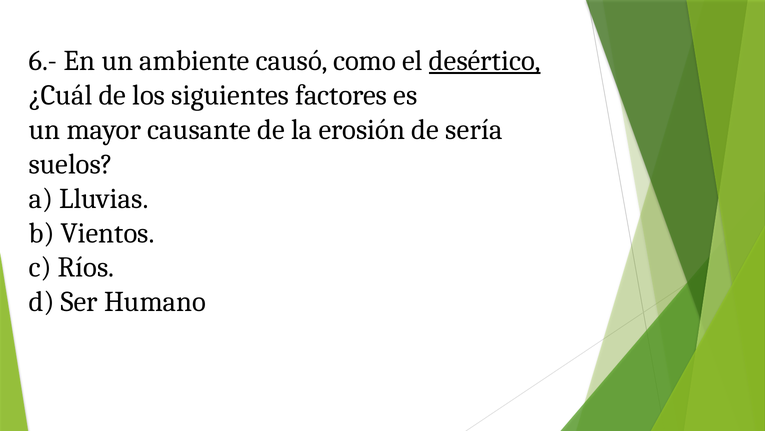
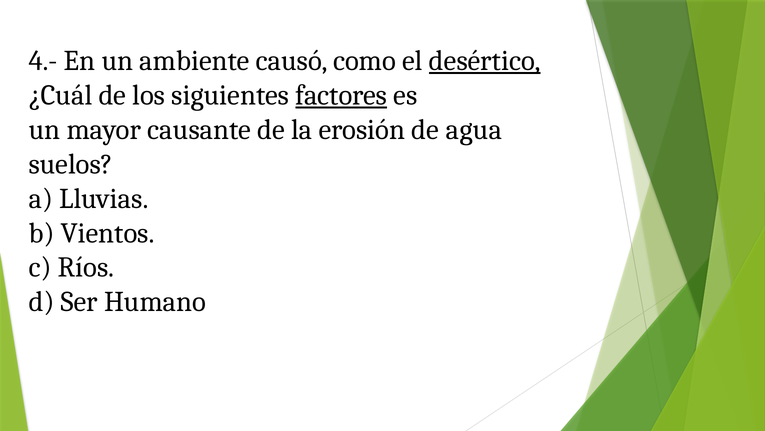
6.-: 6.- -> 4.-
factores underline: none -> present
sería: sería -> agua
